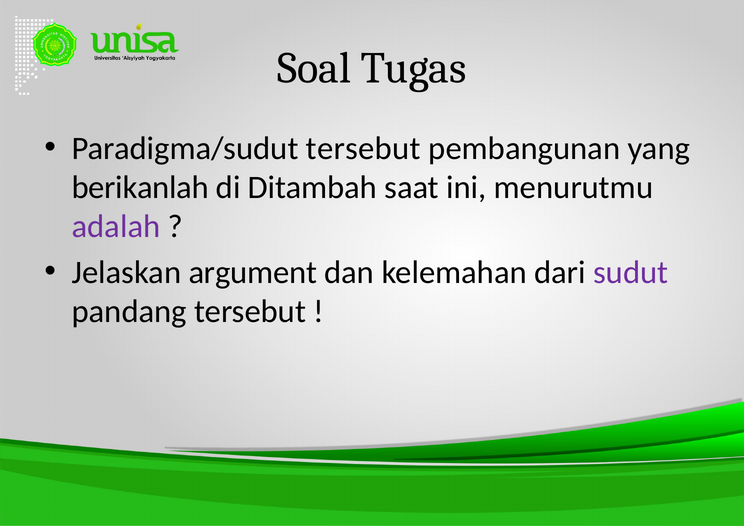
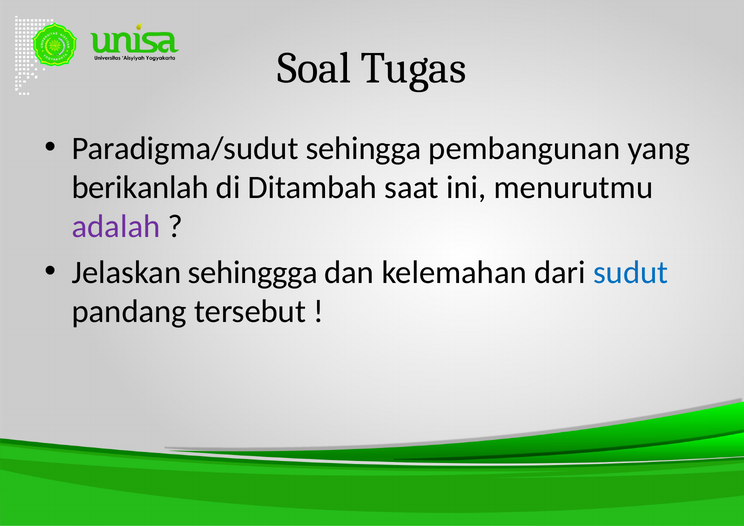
Paradigma/sudut tersebut: tersebut -> sehingga
argument: argument -> sehinggga
sudut colour: purple -> blue
